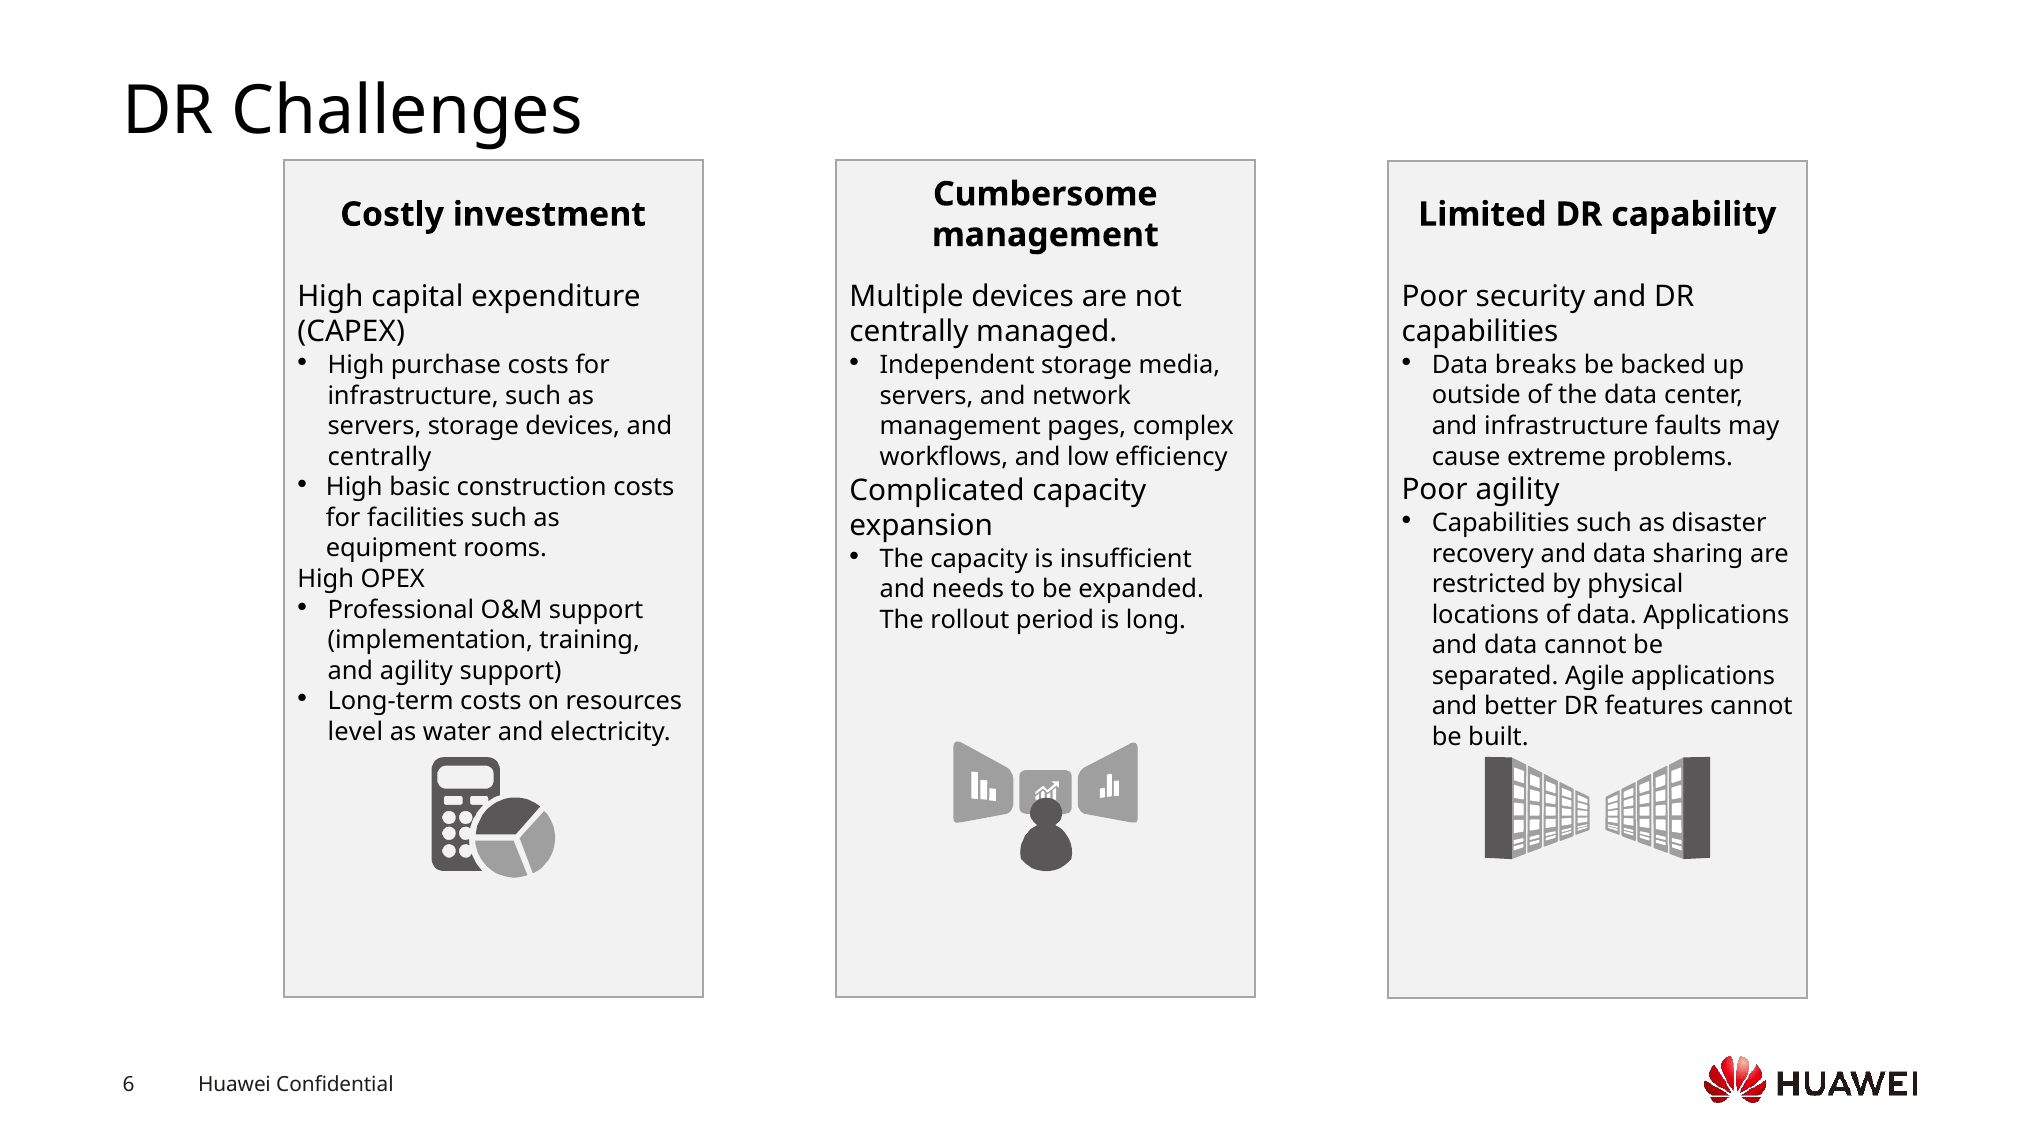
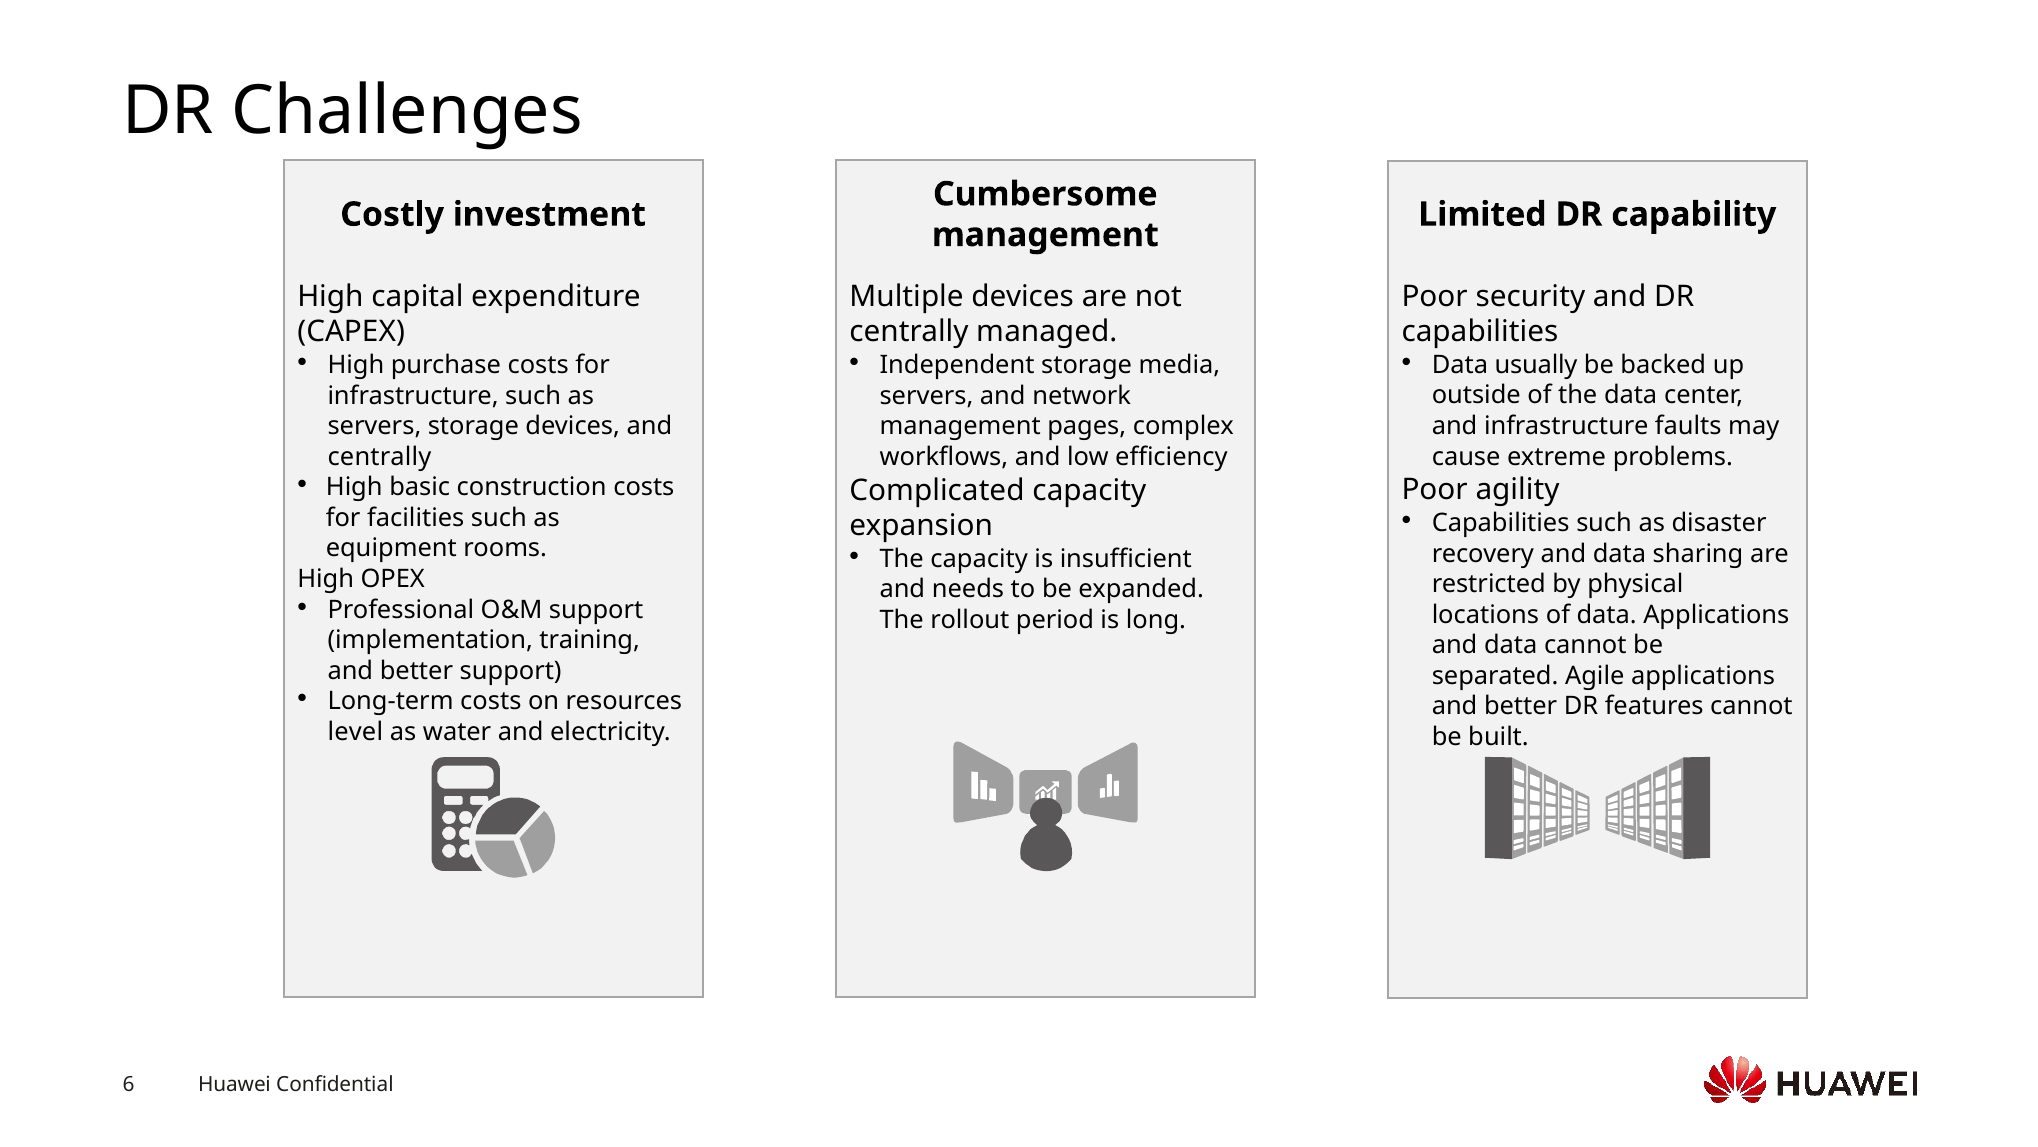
breaks: breaks -> usually
agility at (416, 671): agility -> better
